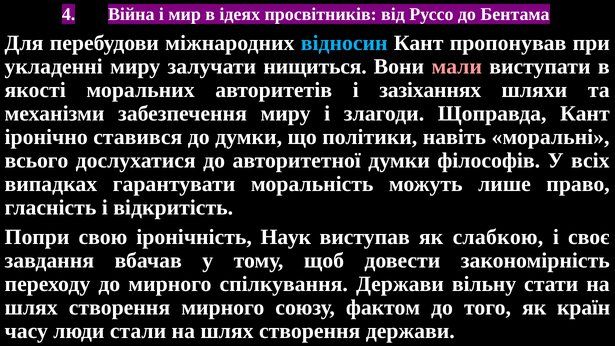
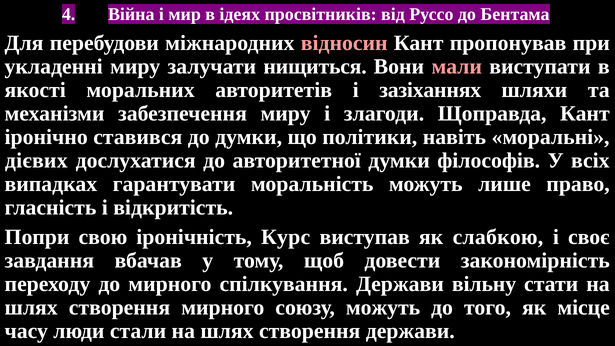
відносин colour: light blue -> pink
всього: всього -> дієвих
Наук: Наук -> Курс
союзу фактом: фактом -> можуть
країн: країн -> місце
